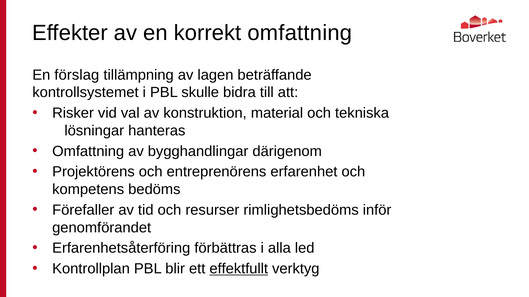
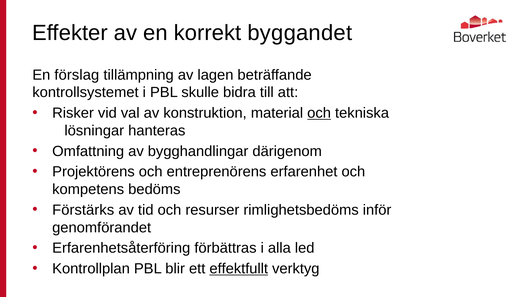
korrekt omfattning: omfattning -> byggandet
och at (319, 113) underline: none -> present
Förefaller: Förefaller -> Förstärks
